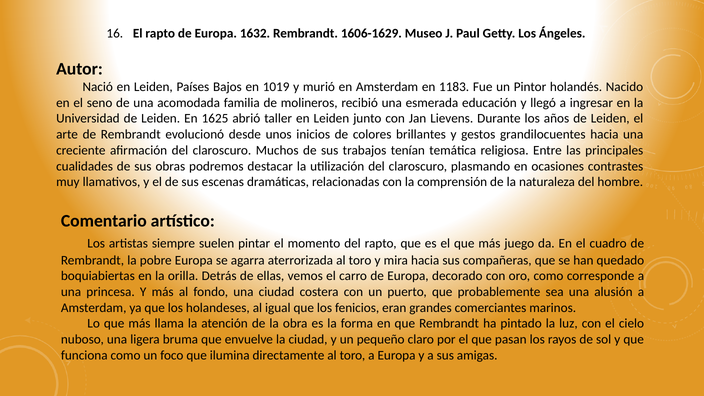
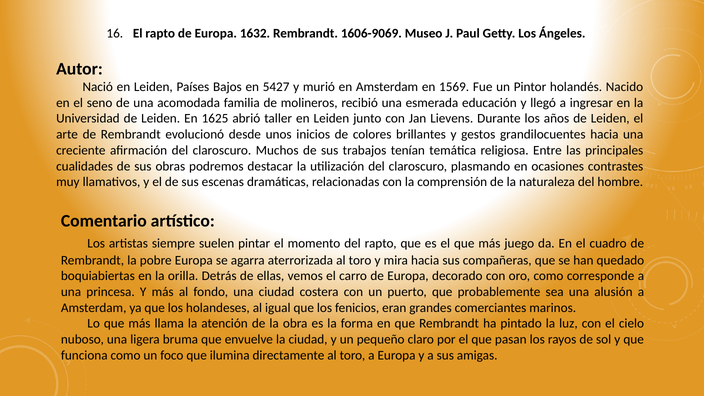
1606-1629: 1606-1629 -> 1606-9069
1019: 1019 -> 5427
1183: 1183 -> 1569
